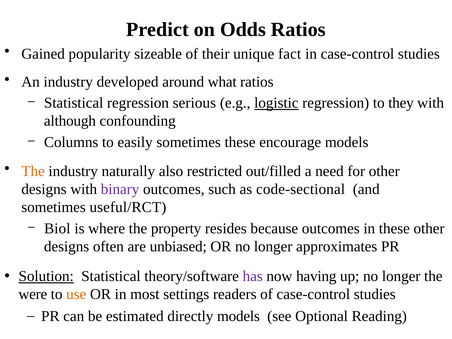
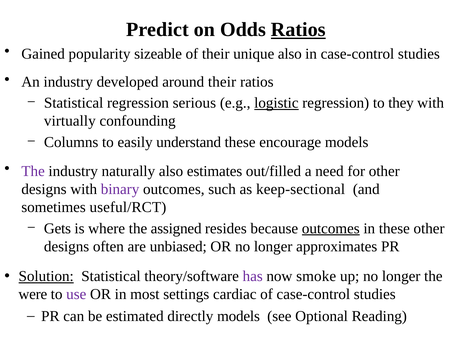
Ratios at (298, 30) underline: none -> present
unique fact: fact -> also
around what: what -> their
although: although -> virtually
easily sometimes: sometimes -> understand
The at (33, 171) colour: orange -> purple
restricted: restricted -> estimates
code-sectional: code-sectional -> keep-sectional
Biol: Biol -> Gets
property: property -> assigned
outcomes at (331, 228) underline: none -> present
having: having -> smoke
use colour: orange -> purple
readers: readers -> cardiac
